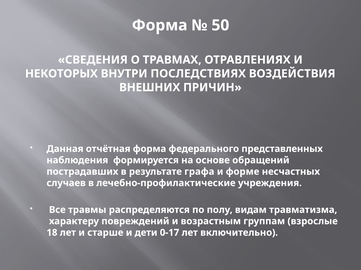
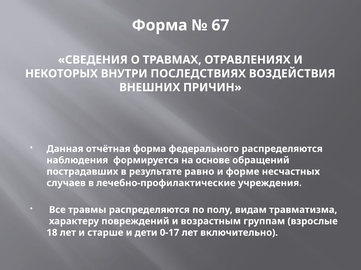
50: 50 -> 67
федерального представленных: представленных -> распределяются
графа: графа -> равно
